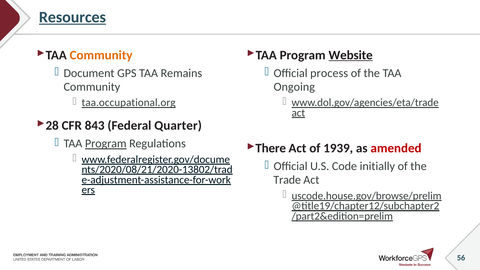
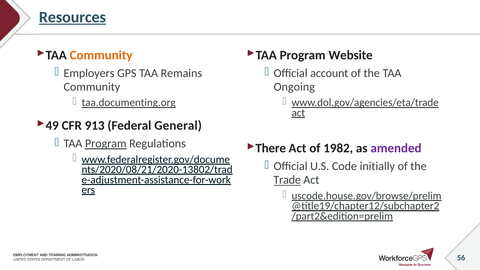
Website underline: present -> none
Document: Document -> Employers
process: process -> account
taa.occupational.org: taa.occupational.org -> taa.documenting.org
28: 28 -> 49
843: 843 -> 913
Quarter: Quarter -> General
1939: 1939 -> 1982
amended colour: red -> purple
Trade underline: none -> present
